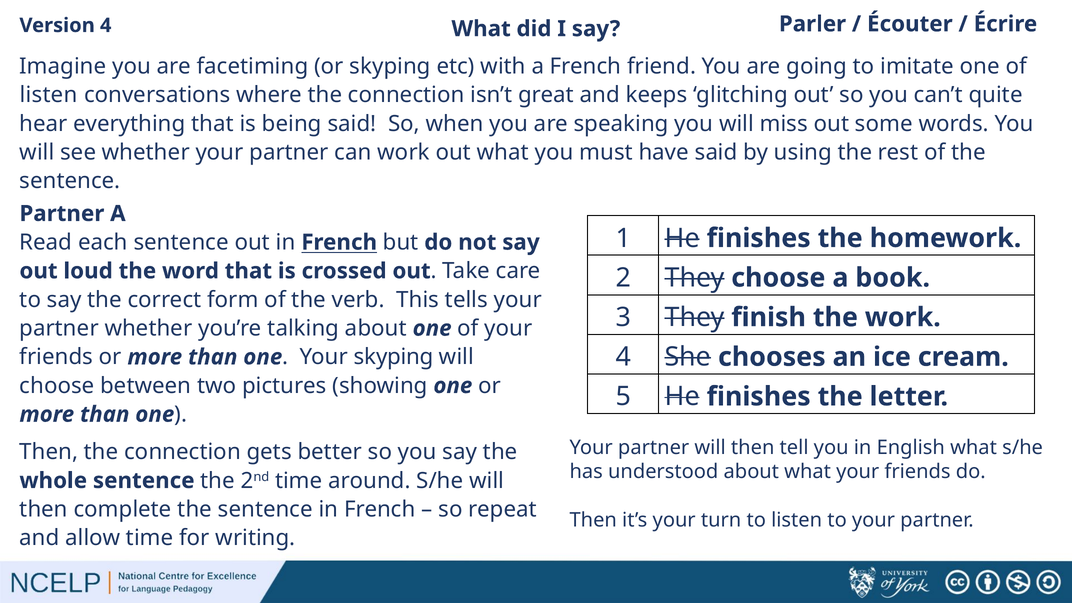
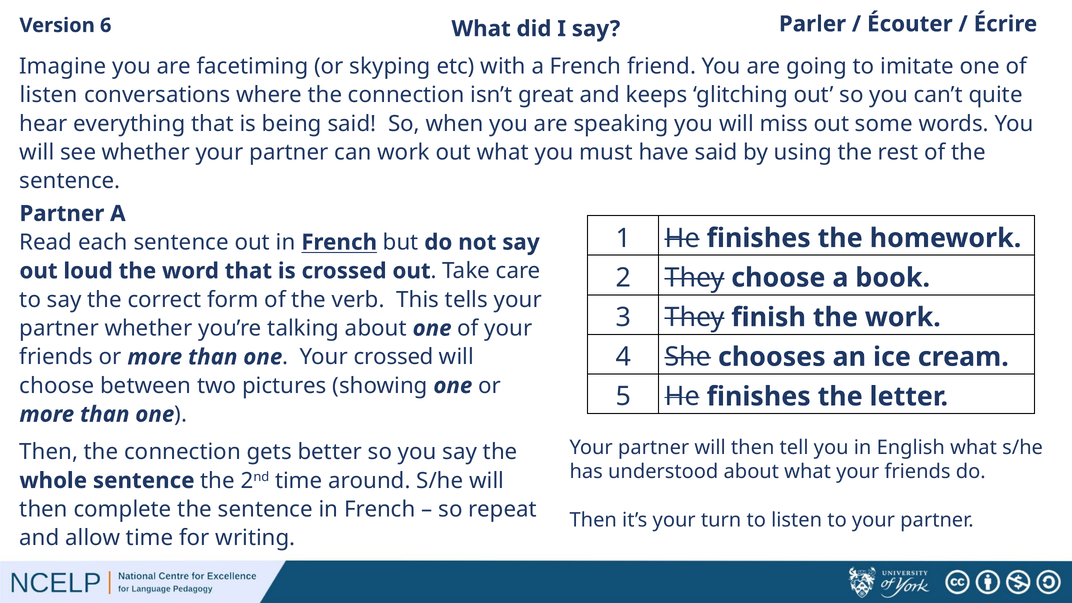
Version 4: 4 -> 6
Your skyping: skyping -> crossed
